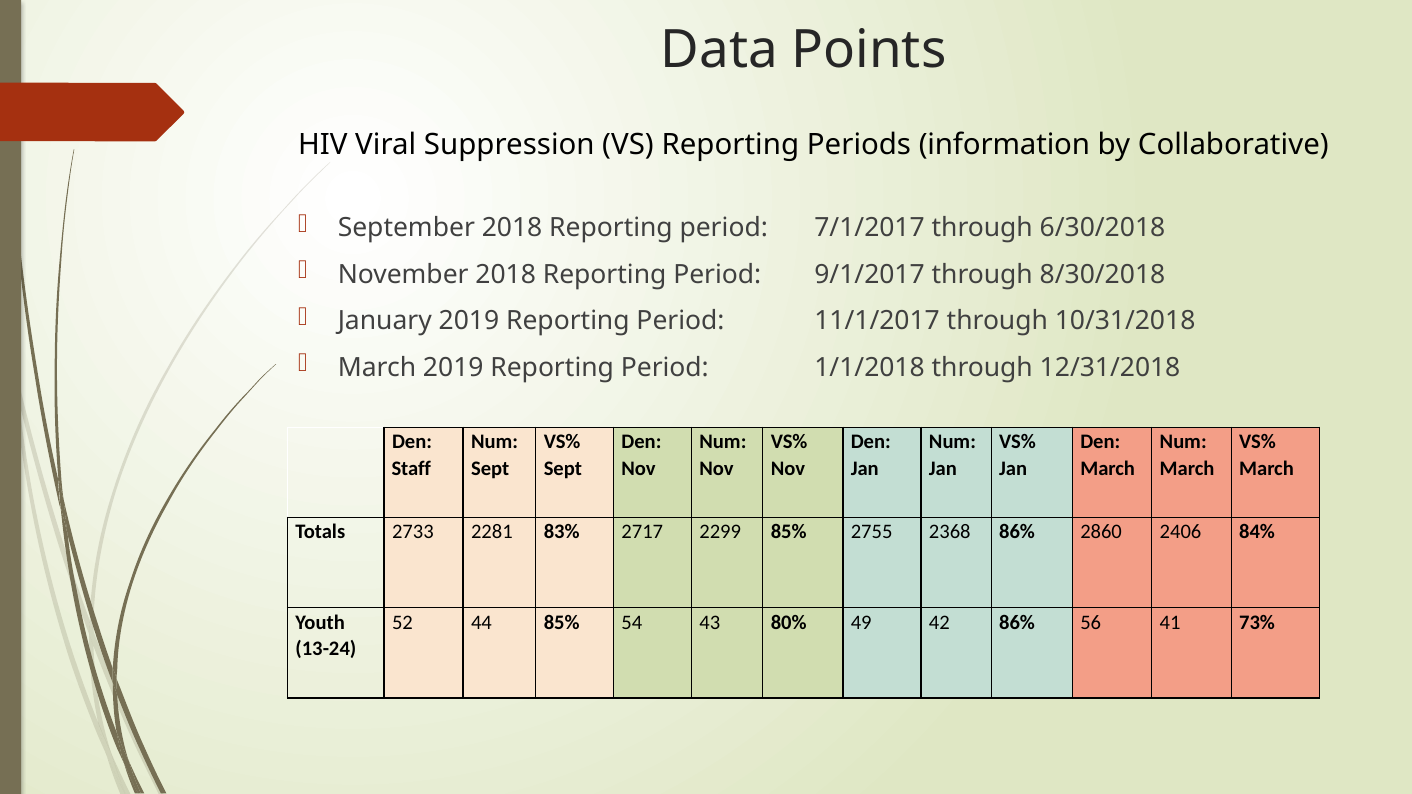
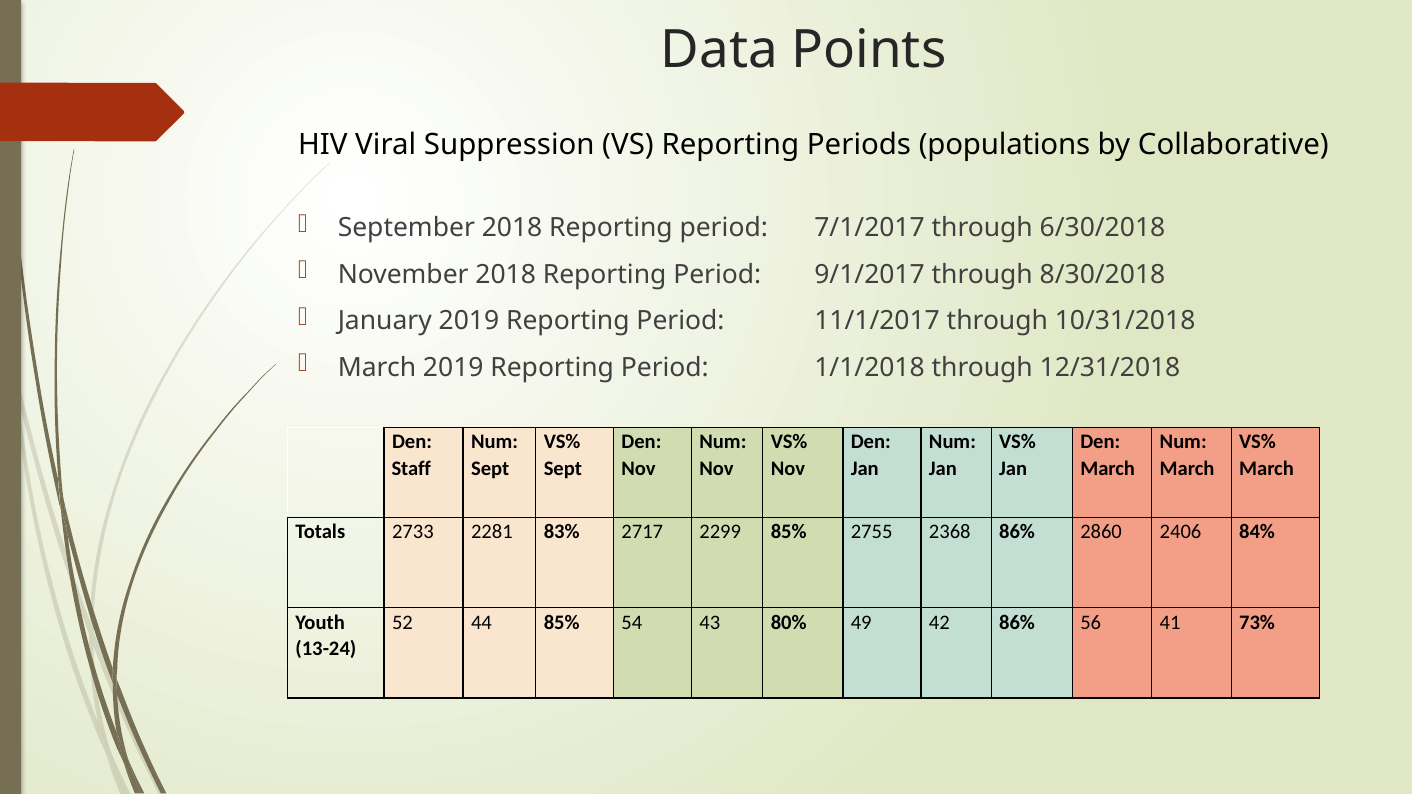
information: information -> populations
